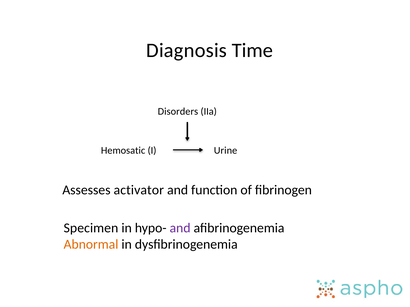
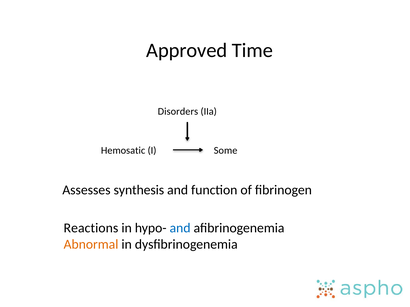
Diagnosis: Diagnosis -> Approved
Urine: Urine -> Some
activator: activator -> synthesis
Specimen: Specimen -> Reactions
and at (180, 228) colour: purple -> blue
